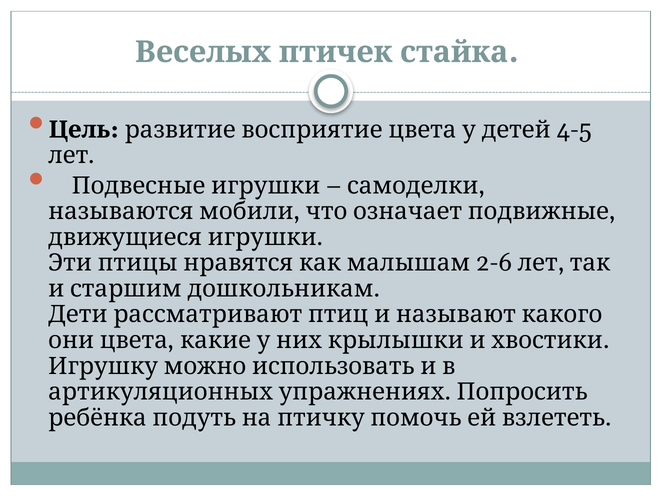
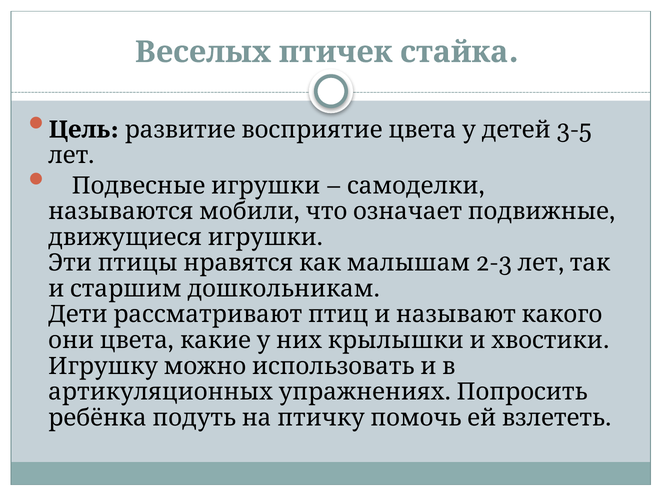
4-5: 4-5 -> 3-5
2-6: 2-6 -> 2-3
